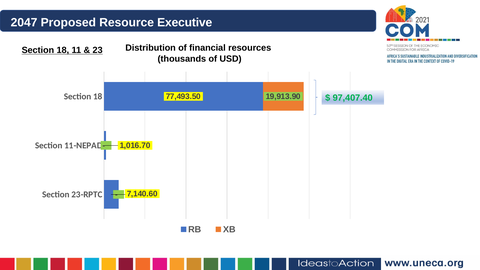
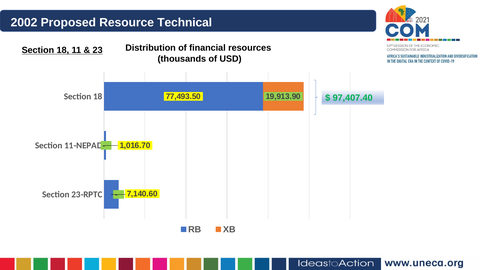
2047: 2047 -> 2002
Executive: Executive -> Technical
